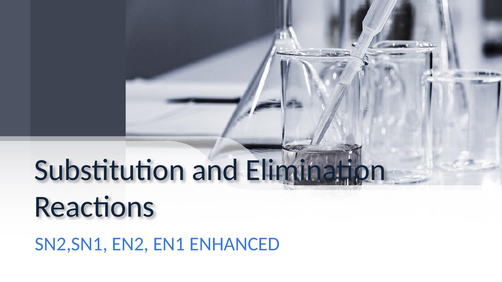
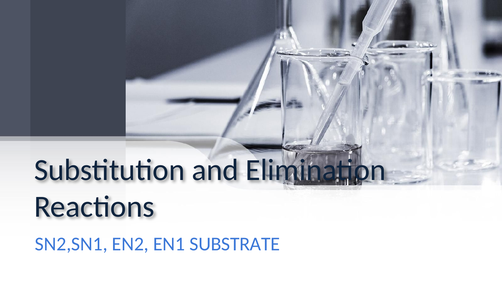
ENHANCED: ENHANCED -> SUBSTRATE
